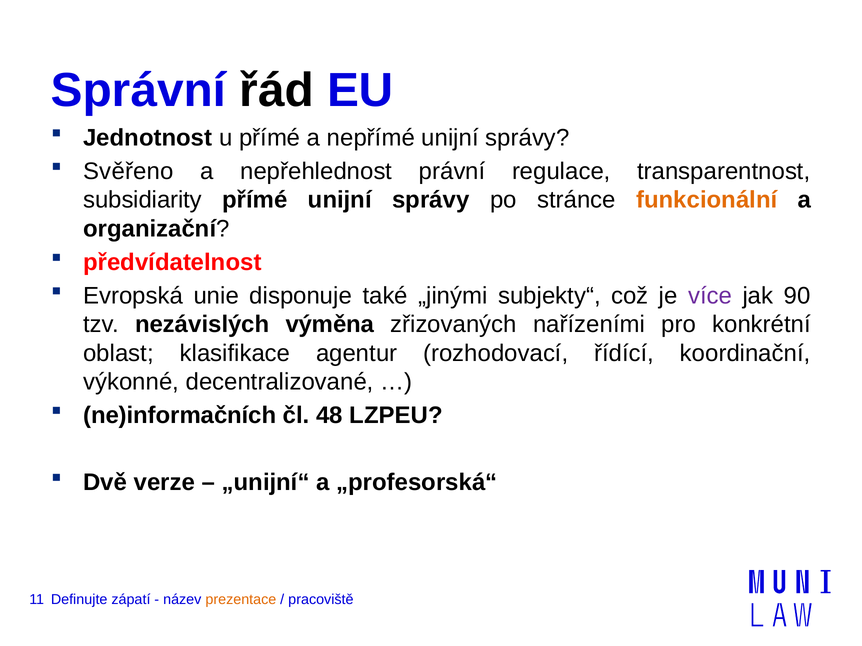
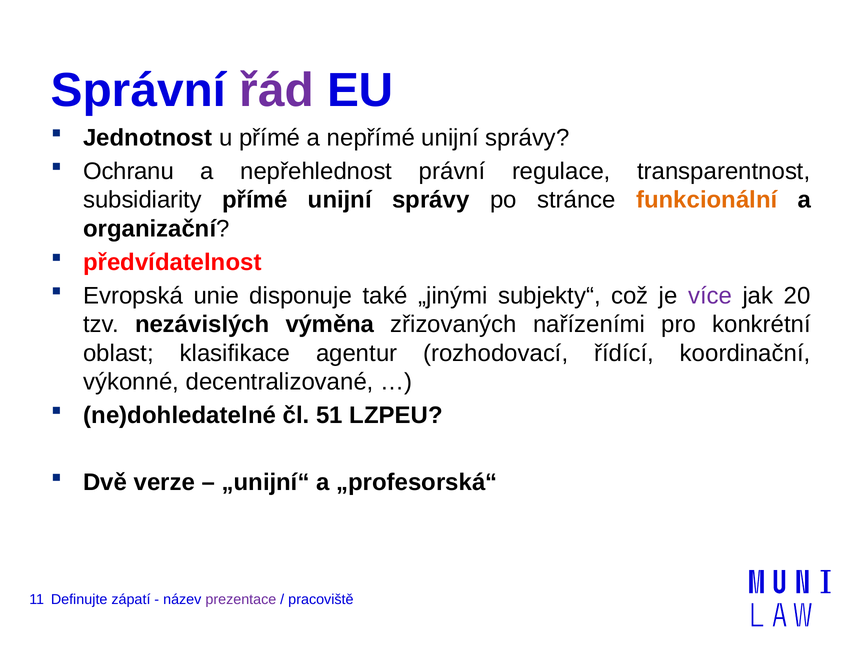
řád colour: black -> purple
Svěřeno: Svěřeno -> Ochranu
90: 90 -> 20
ne)informačních: ne)informačních -> ne)dohledatelné
48: 48 -> 51
prezentace colour: orange -> purple
